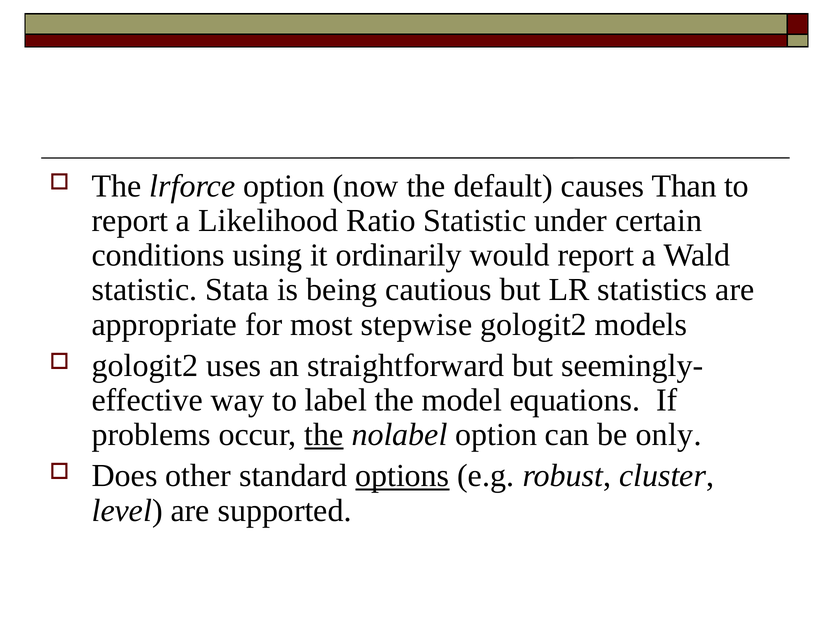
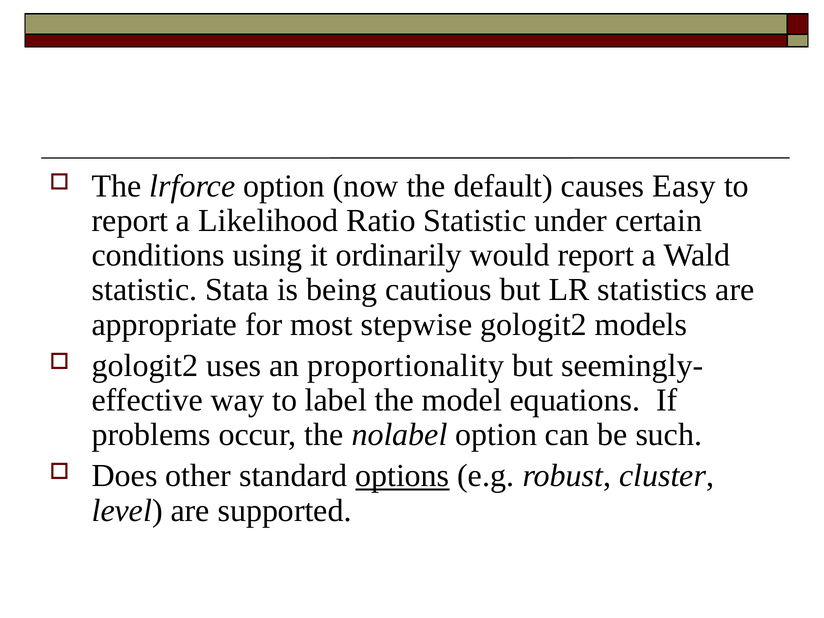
Than: Than -> Easy
straightforward: straightforward -> proportionality
the at (324, 435) underline: present -> none
only: only -> such
